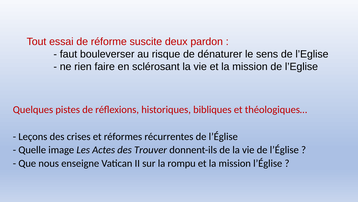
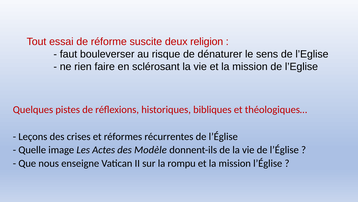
pardon: pardon -> religion
Trouver: Trouver -> Modèle
